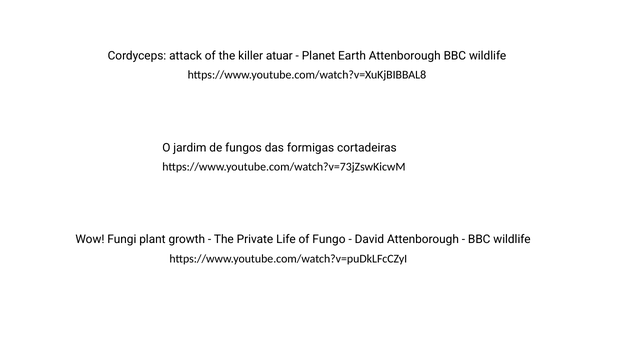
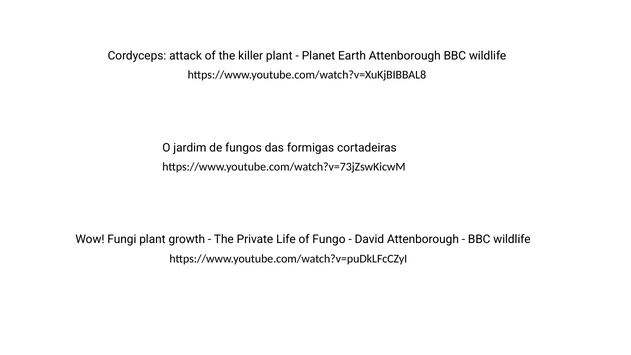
killer atuar: atuar -> plant
